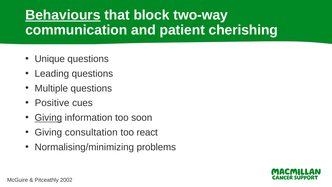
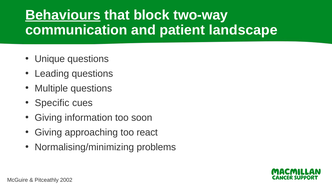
cherishing: cherishing -> landscape
Positive: Positive -> Specific
Giving at (48, 118) underline: present -> none
consultation: consultation -> approaching
